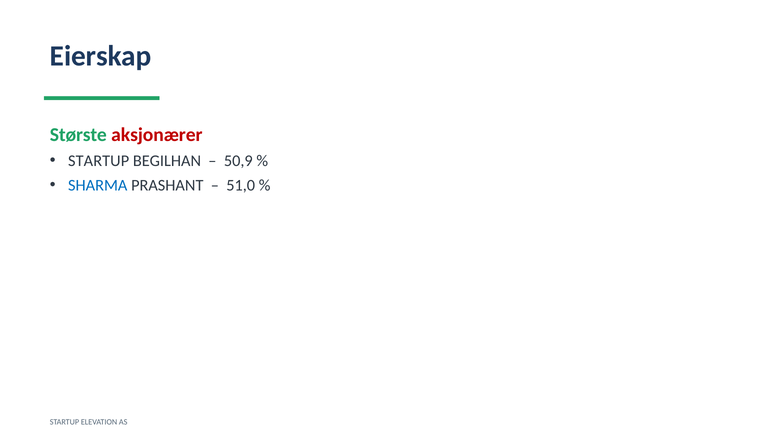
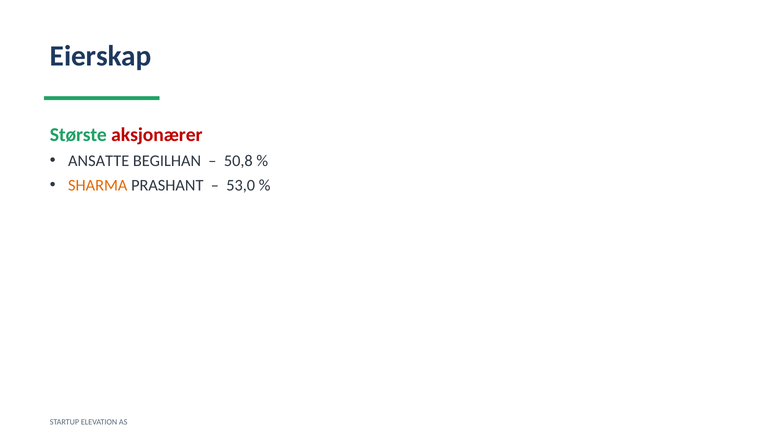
STARTUP at (99, 161): STARTUP -> ANSATTE
50,9: 50,9 -> 50,8
SHARMA colour: blue -> orange
51,0: 51,0 -> 53,0
